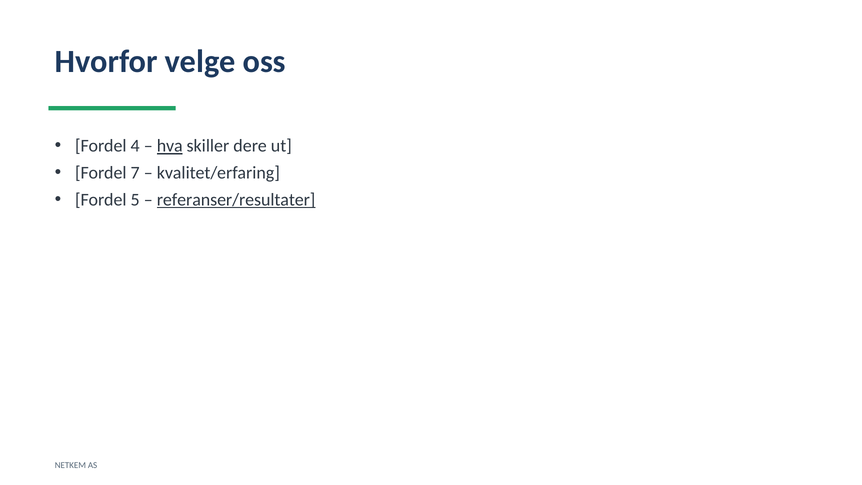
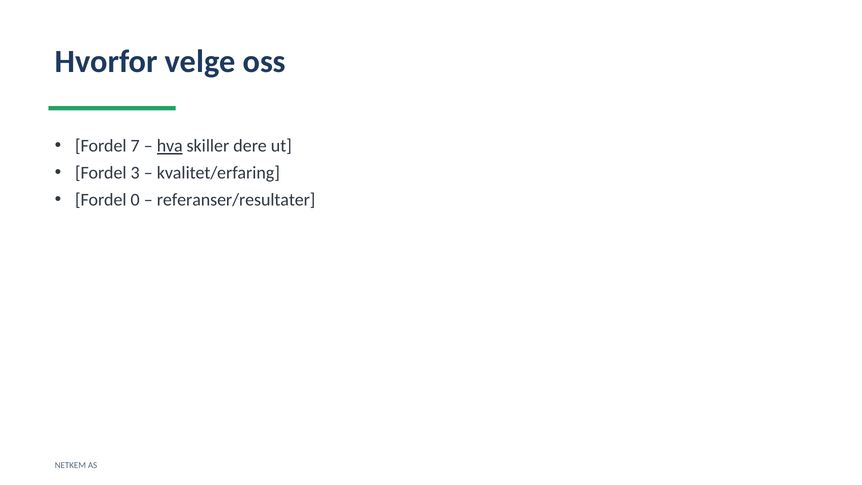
4: 4 -> 7
7: 7 -> 3
5: 5 -> 0
referanser/resultater underline: present -> none
